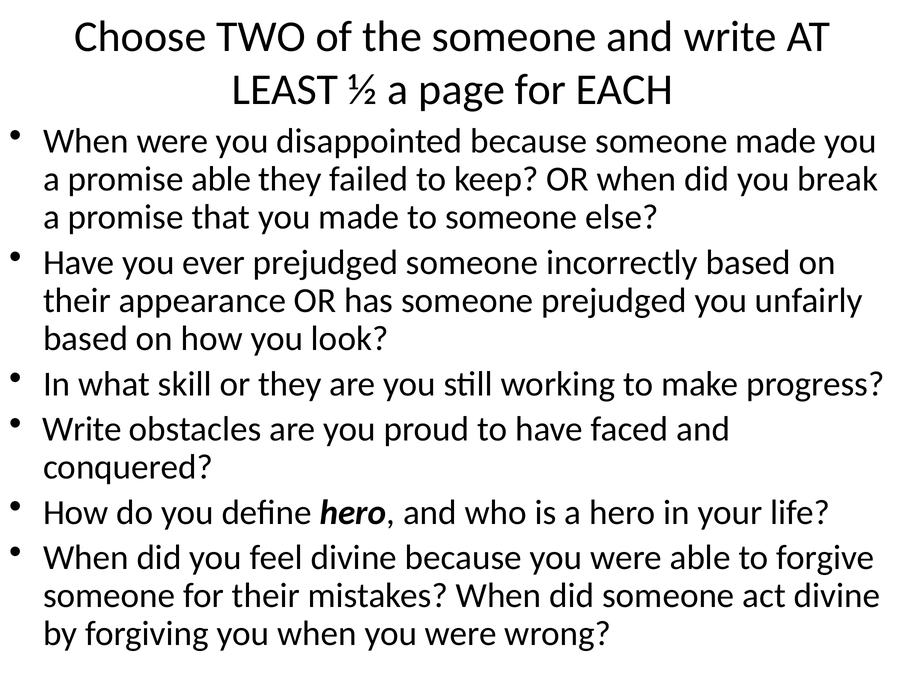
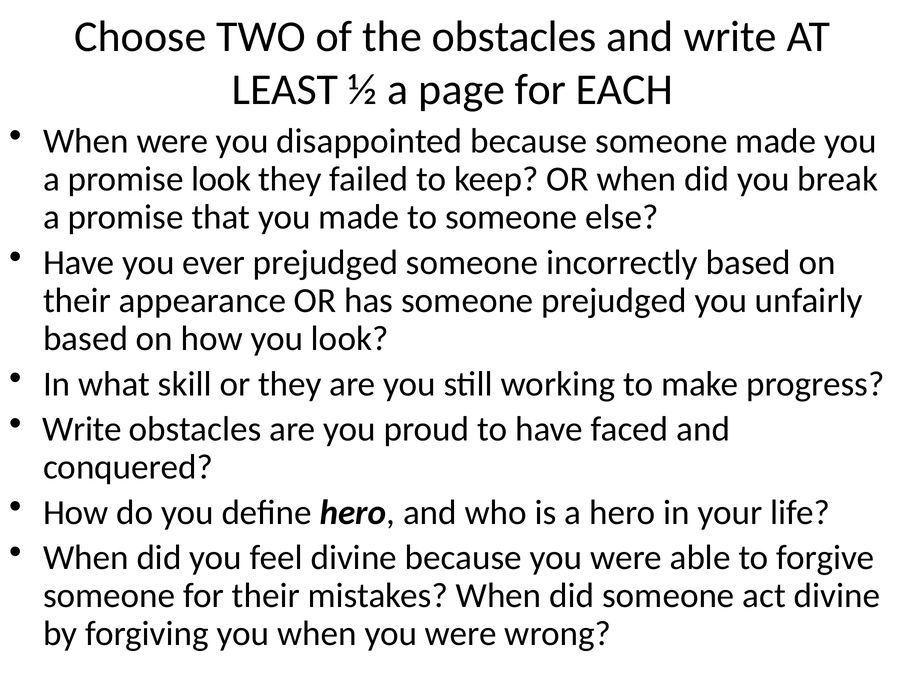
the someone: someone -> obstacles
promise able: able -> look
